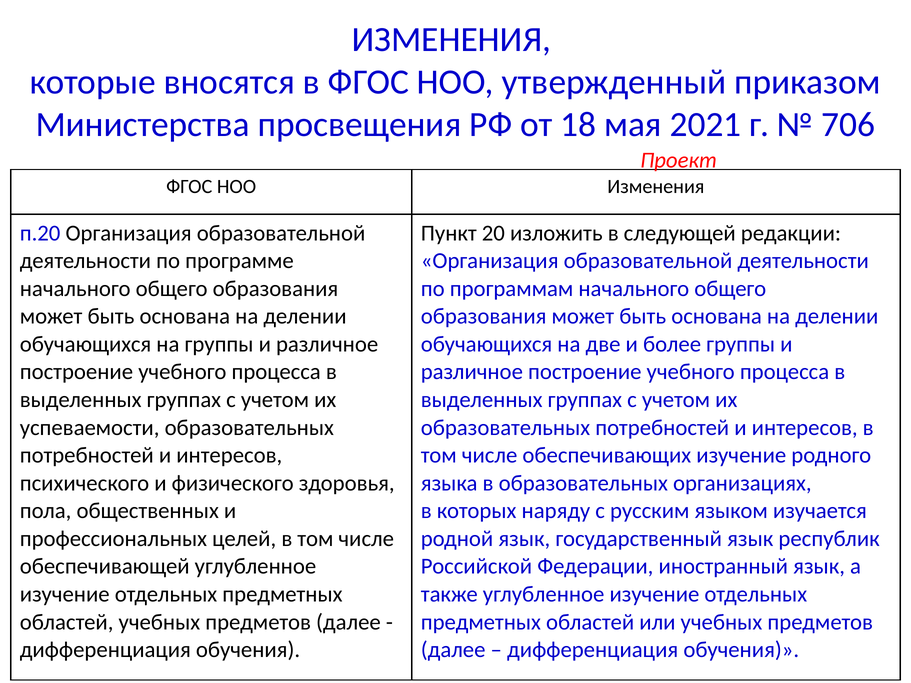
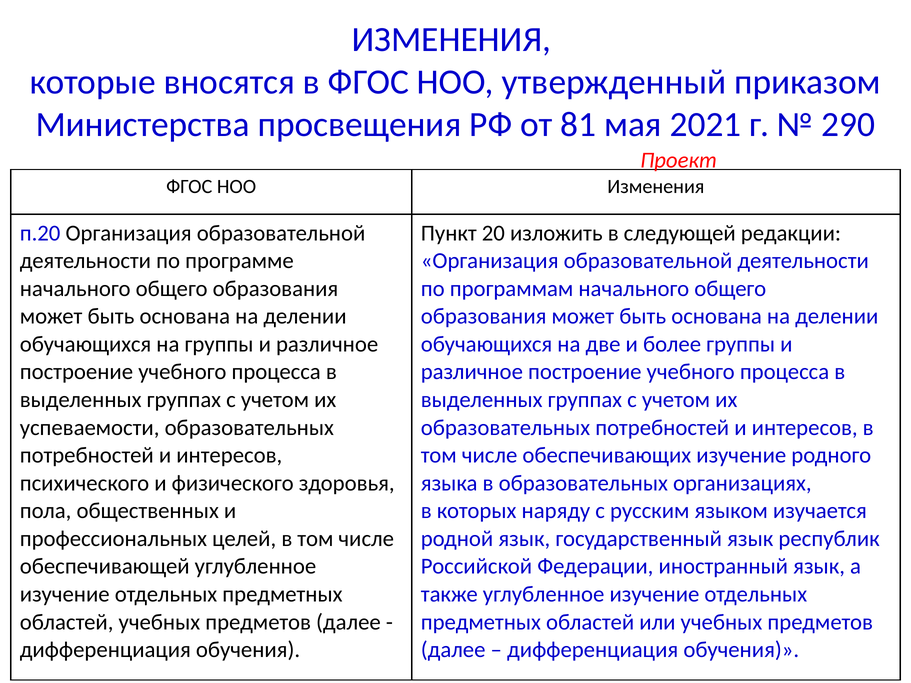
18: 18 -> 81
706: 706 -> 290
